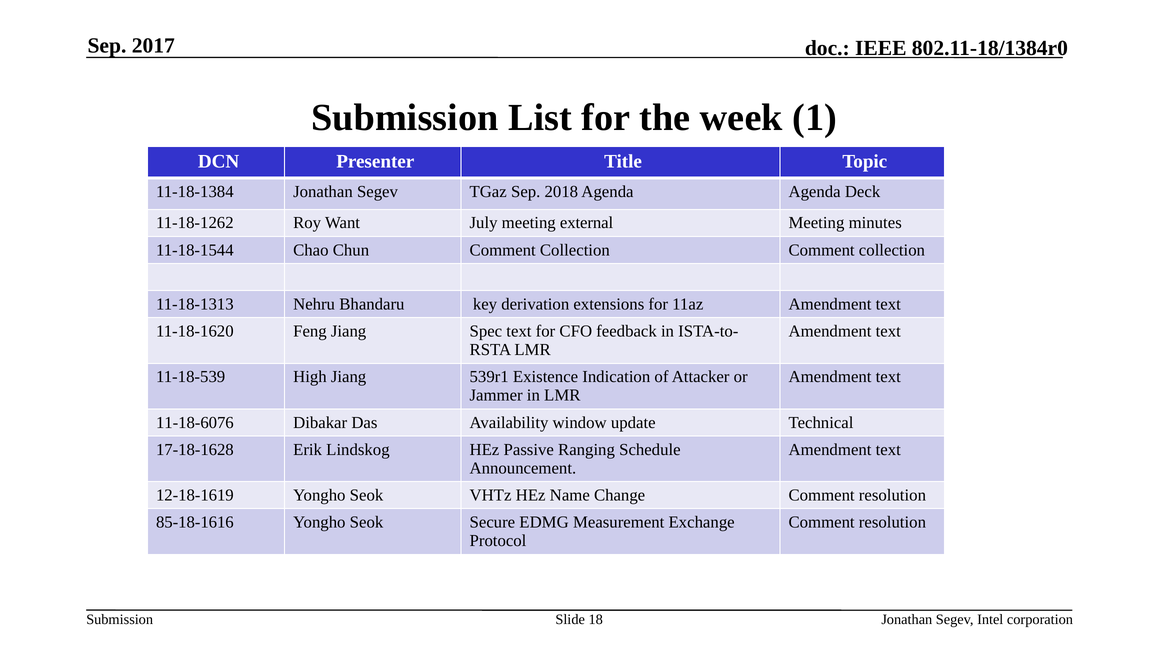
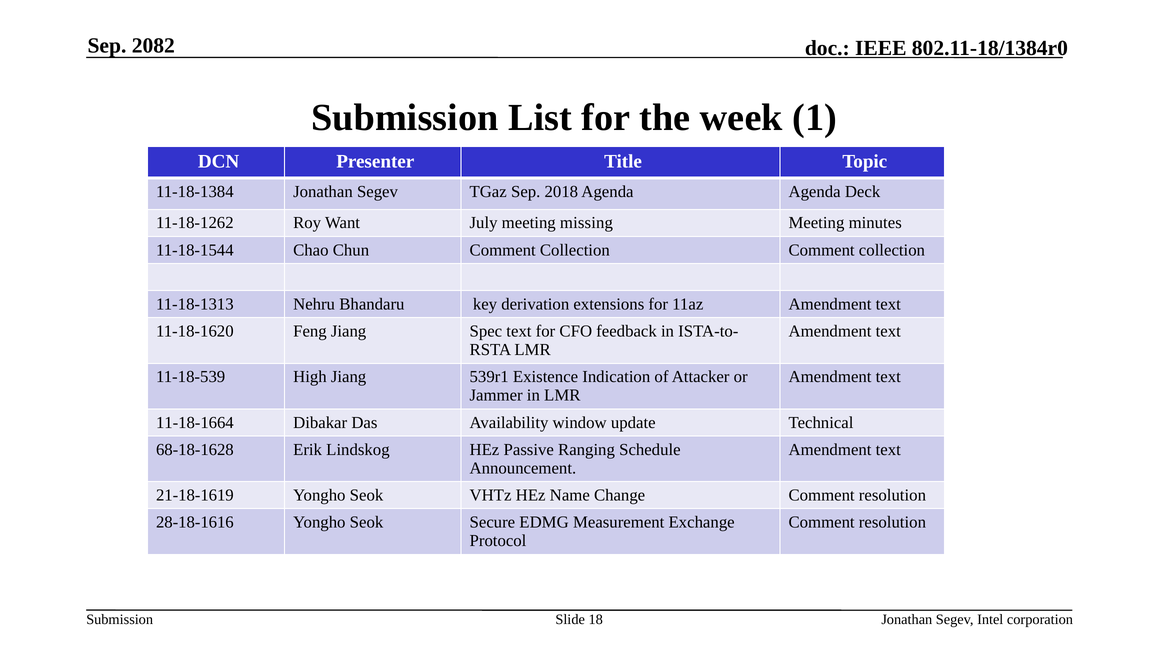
2017: 2017 -> 2082
external: external -> missing
11-18-6076: 11-18-6076 -> 11-18-1664
17-18-1628: 17-18-1628 -> 68-18-1628
12-18-1619: 12-18-1619 -> 21-18-1619
85-18-1616: 85-18-1616 -> 28-18-1616
